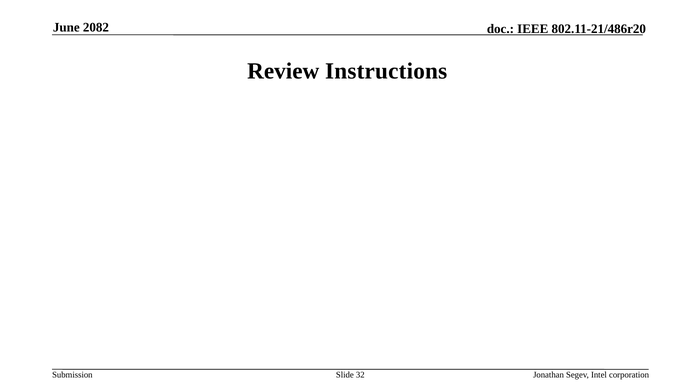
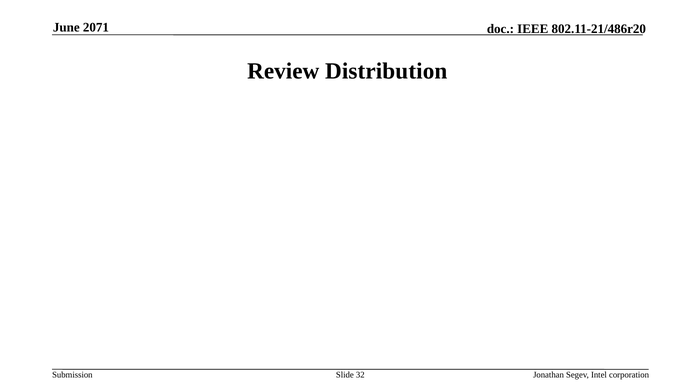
2082: 2082 -> 2071
Instructions: Instructions -> Distribution
